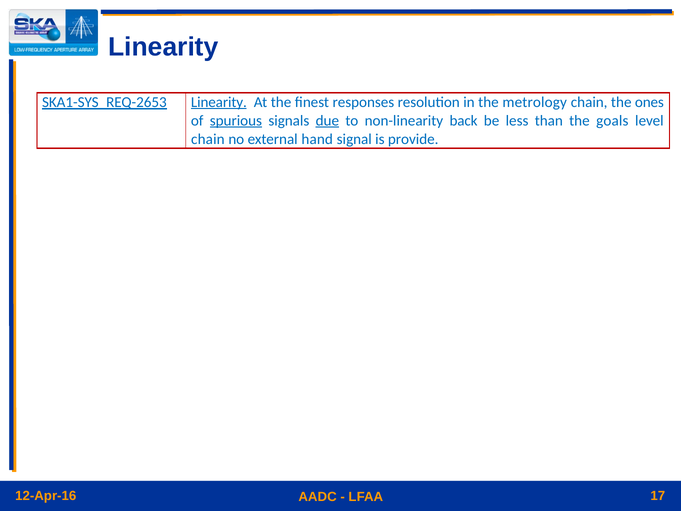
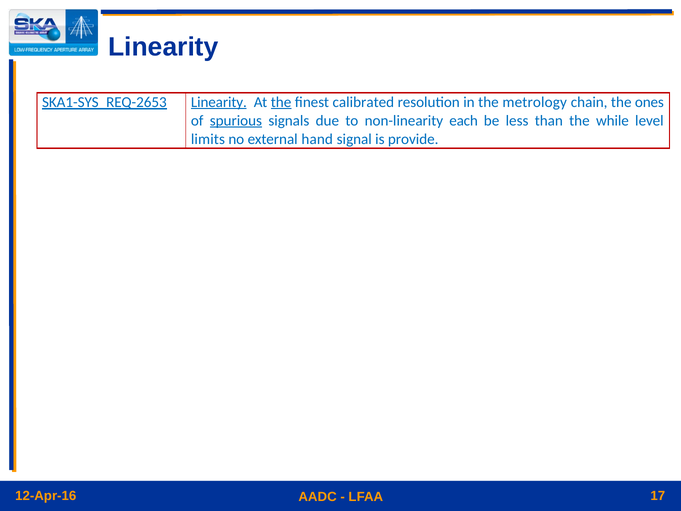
the at (281, 102) underline: none -> present
responses: responses -> calibrated
due underline: present -> none
back: back -> each
goals: goals -> while
chain at (208, 139): chain -> limits
